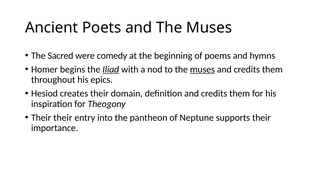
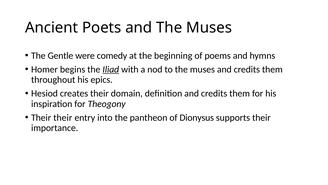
Sacred: Sacred -> Gentle
muses at (202, 69) underline: present -> none
Neptune: Neptune -> Dionysus
